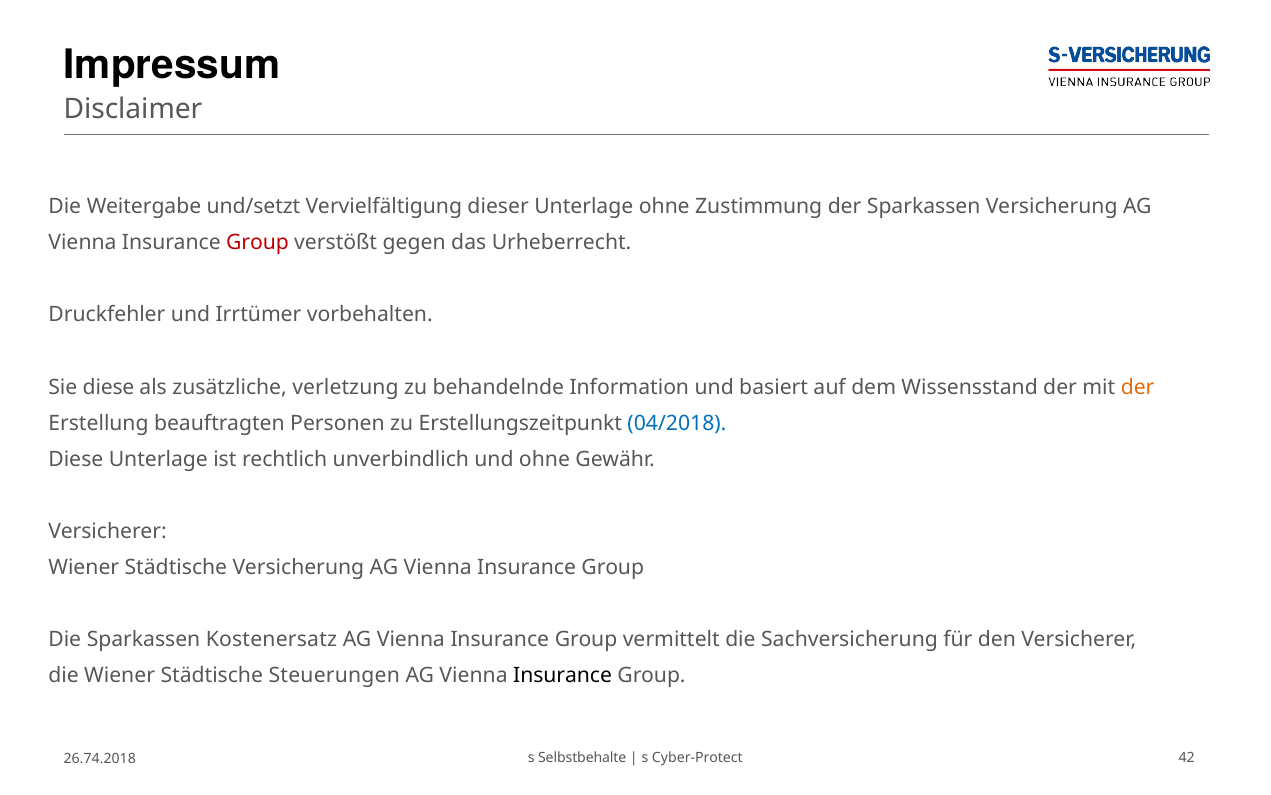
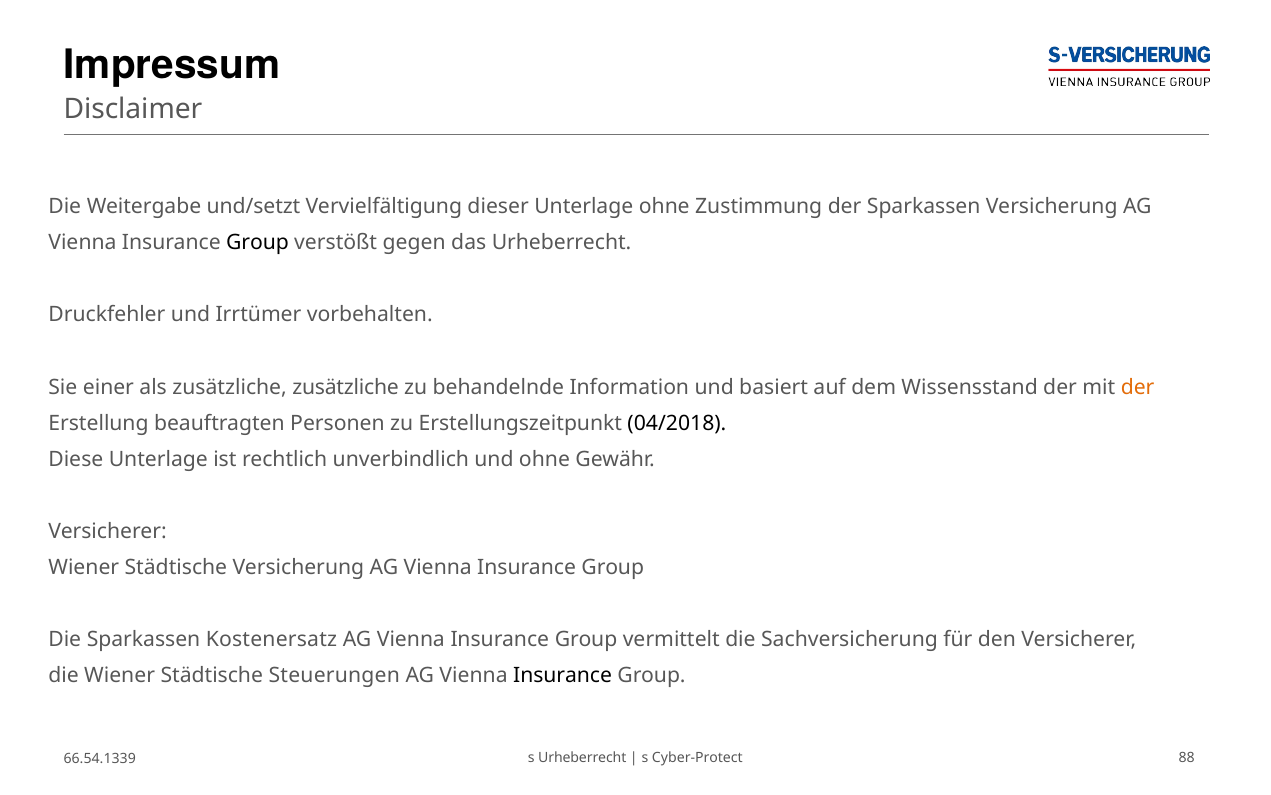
Group at (258, 243) colour: red -> black
Sie diese: diese -> einer
zusätzliche verletzung: verletzung -> zusätzliche
04/2018 colour: blue -> black
s Selbstbehalte: Selbstbehalte -> Urheberrecht
42: 42 -> 88
26.74.2018: 26.74.2018 -> 66.54.1339
